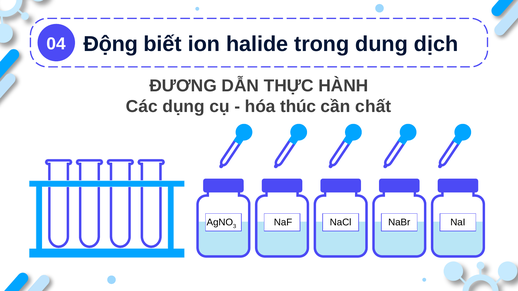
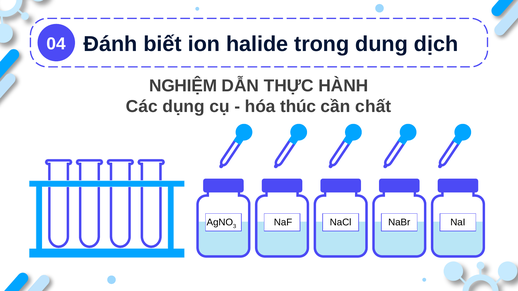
Động: Động -> Đánh
ĐƯƠNG: ĐƯƠNG -> NGHIỆM
